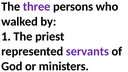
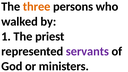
three colour: purple -> orange
